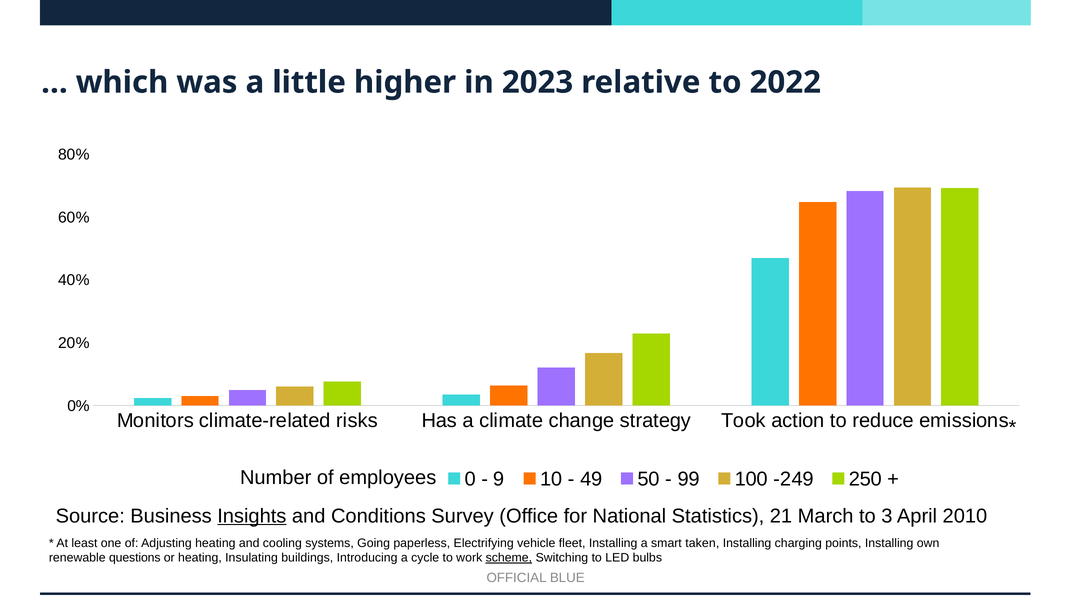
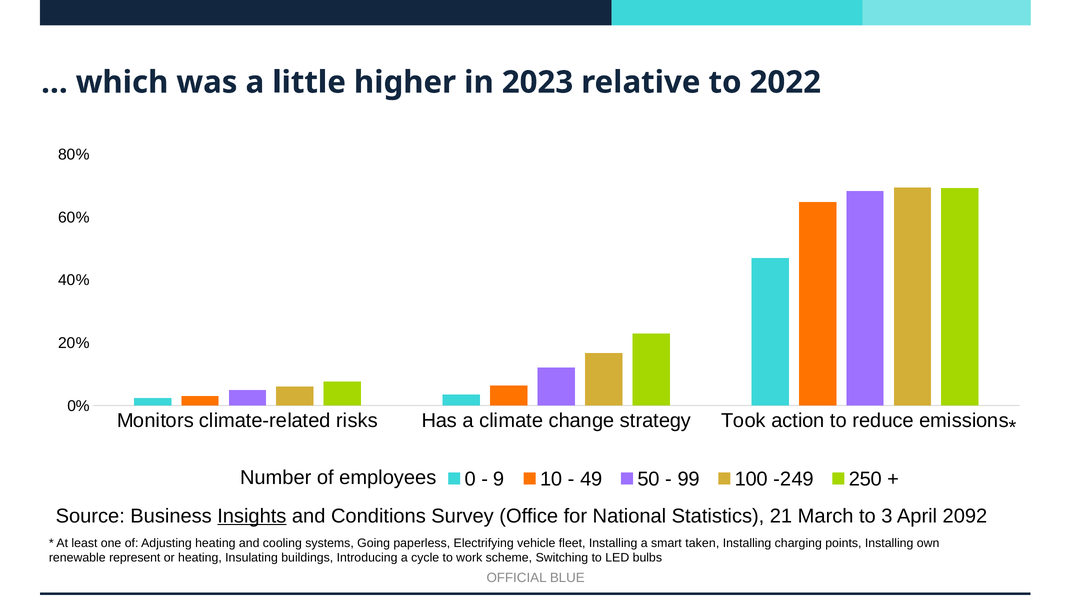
2010: 2010 -> 2092
questions: questions -> represent
scheme underline: present -> none
